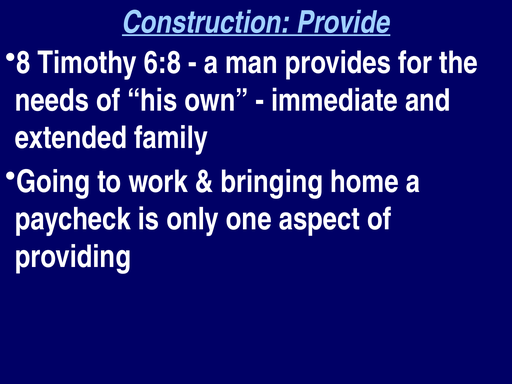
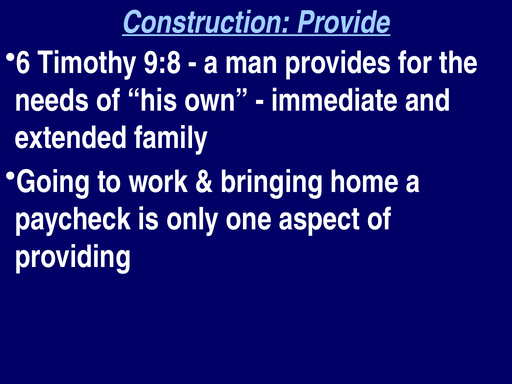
8: 8 -> 6
6:8: 6:8 -> 9:8
